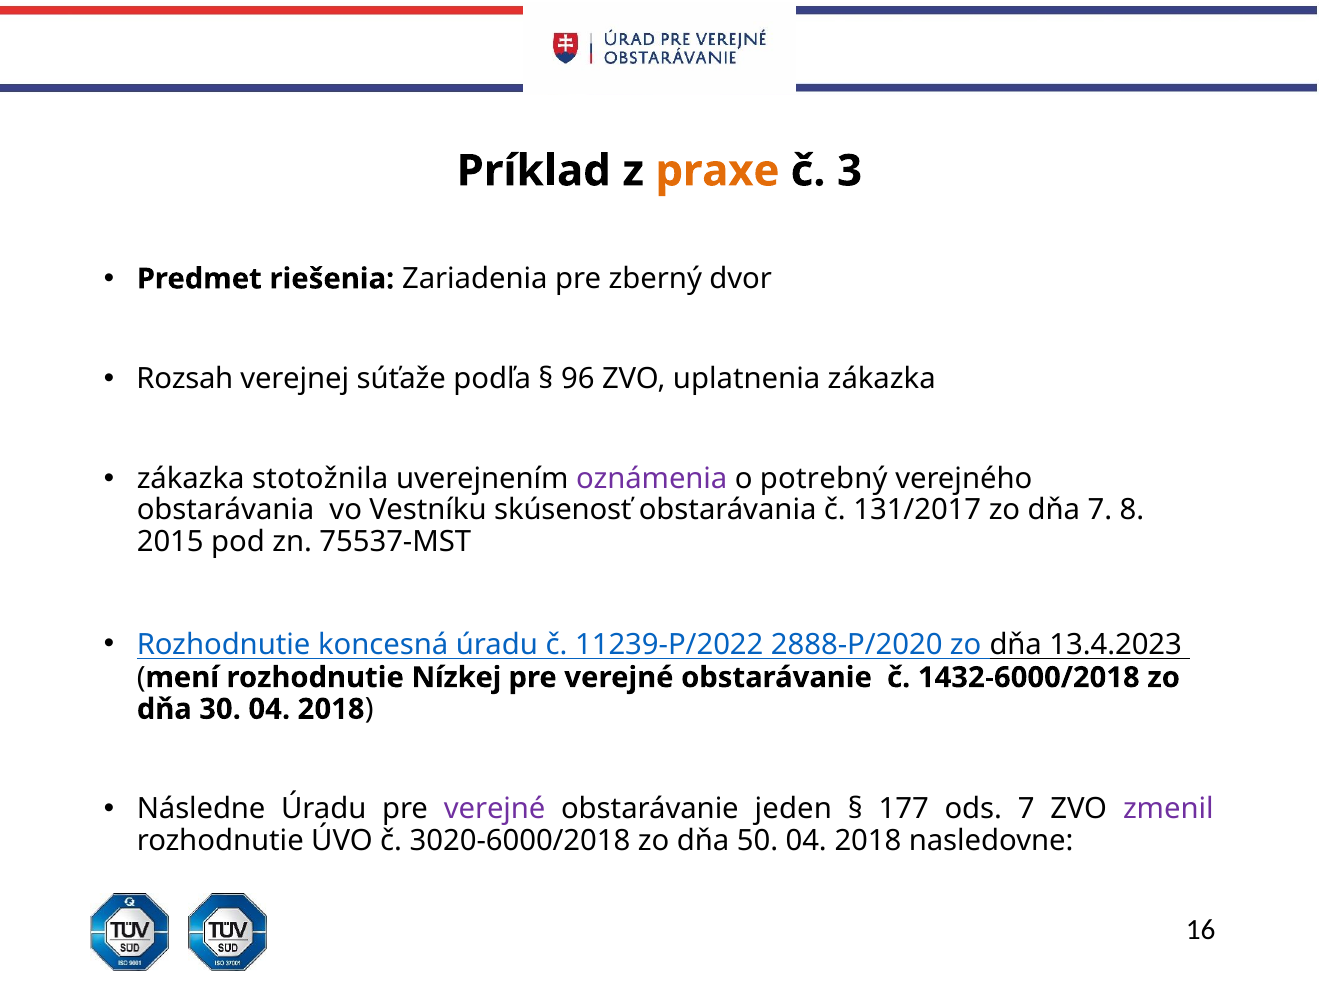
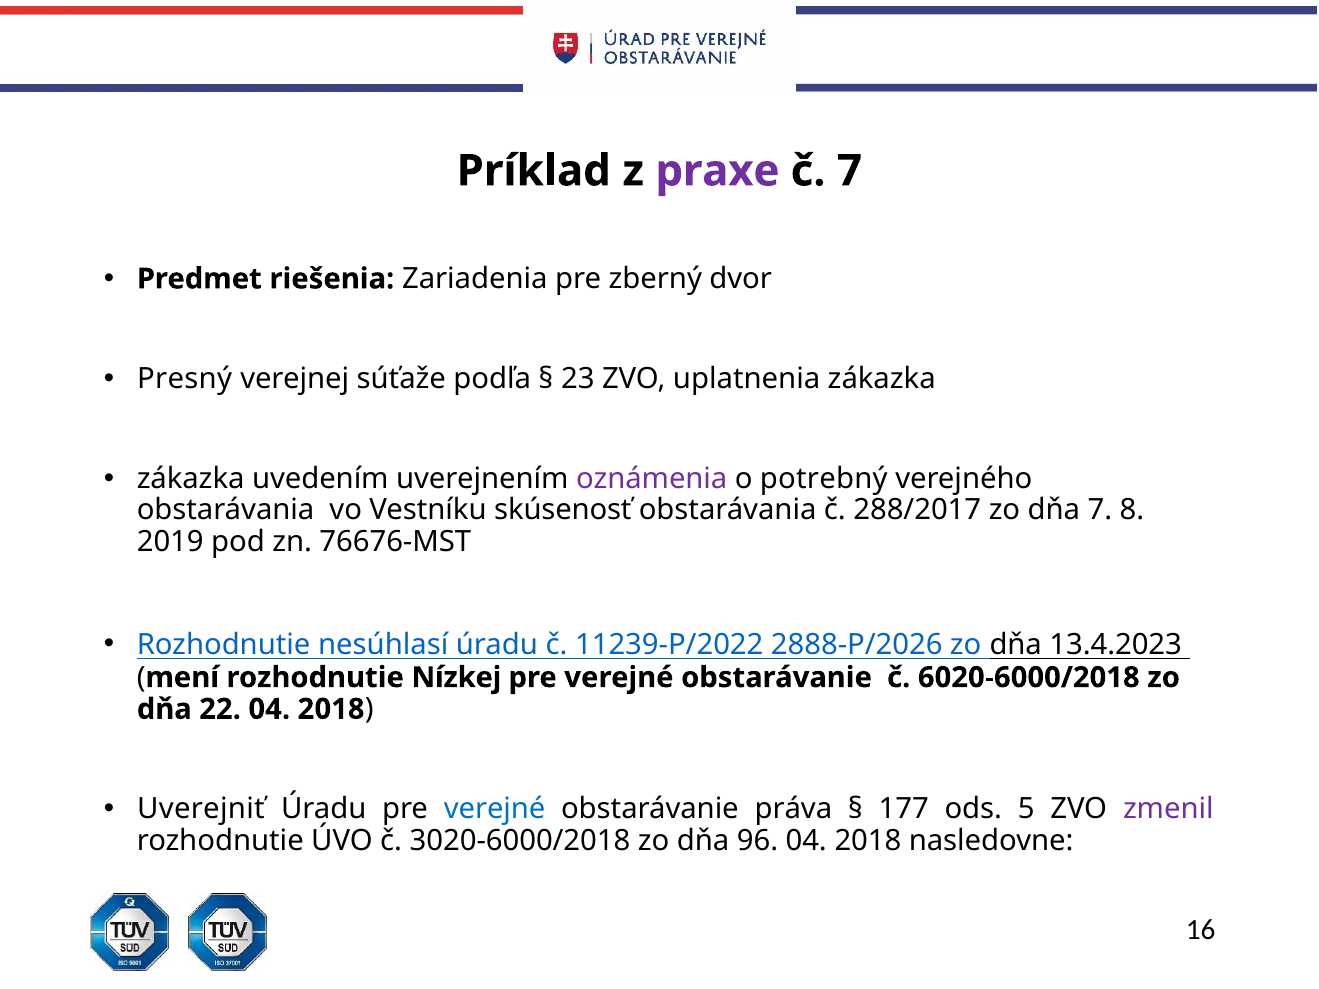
praxe colour: orange -> purple
č 3: 3 -> 7
Rozsah: Rozsah -> Presný
96: 96 -> 23
stotožnila: stotožnila -> uvedením
131/2017: 131/2017 -> 288/2017
2015: 2015 -> 2019
75537-MST: 75537-MST -> 76676-MST
koncesná: koncesná -> nesúhlasí
2888-P/2020: 2888-P/2020 -> 2888-P/2026
1432-6000/2018: 1432-6000/2018 -> 6020-6000/2018
30: 30 -> 22
Následne: Následne -> Uverejniť
verejné at (495, 809) colour: purple -> blue
jeden: jeden -> práva
ods 7: 7 -> 5
50: 50 -> 96
